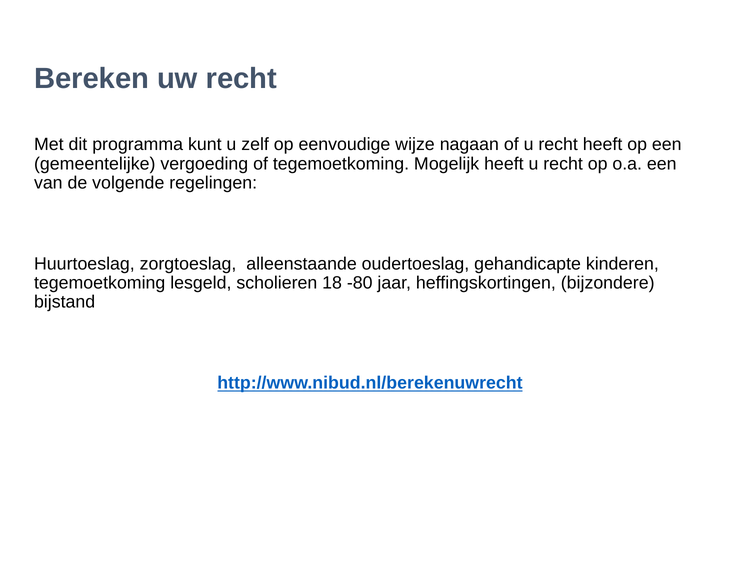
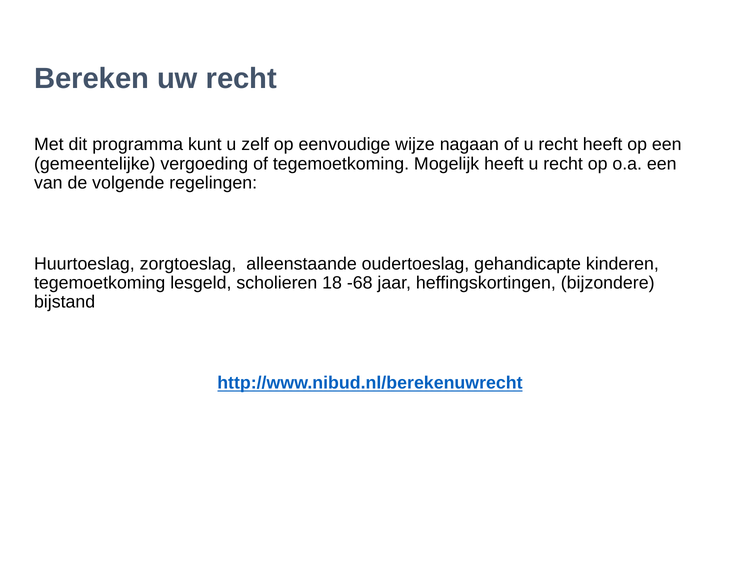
-80: -80 -> -68
